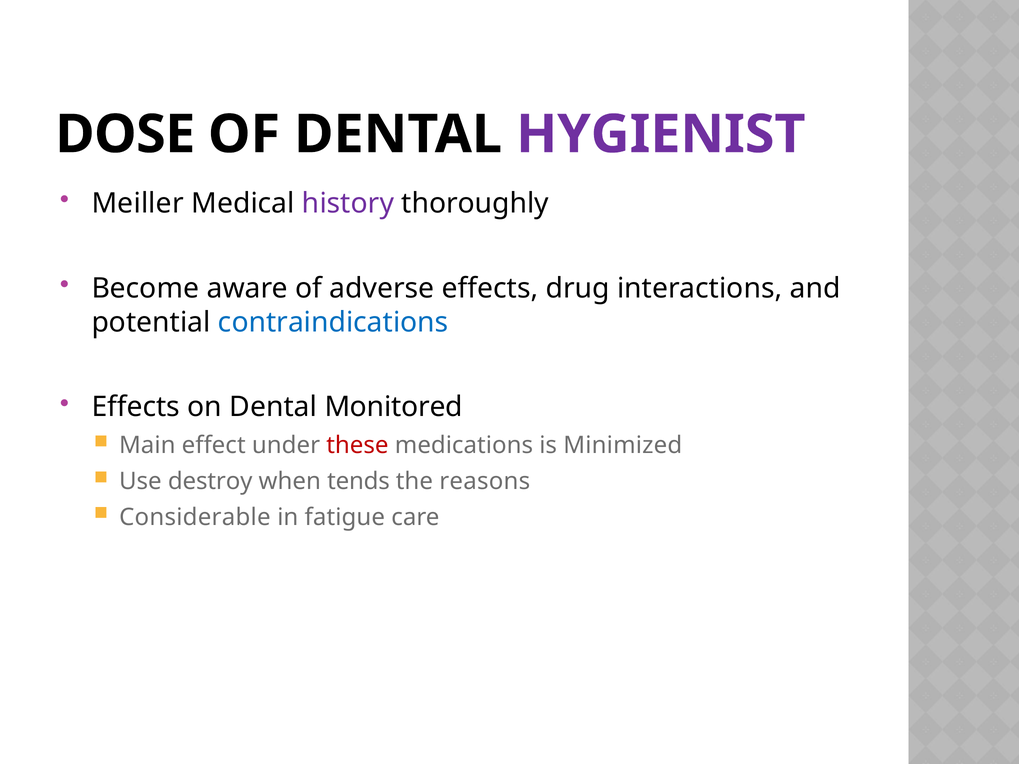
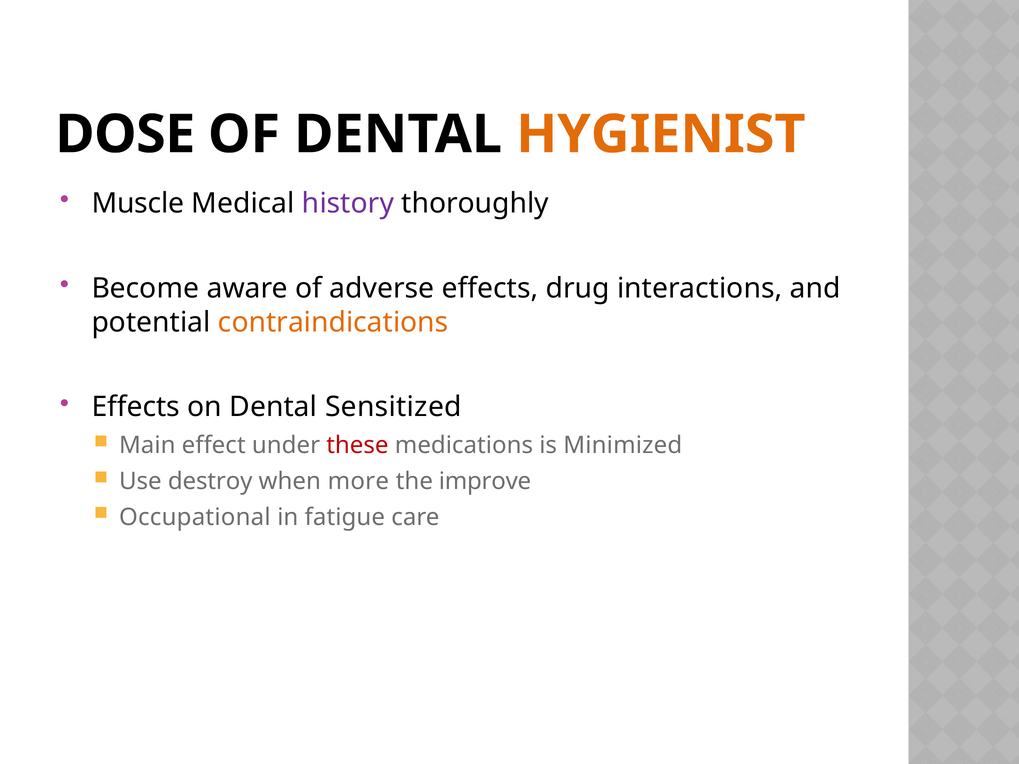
HYGIENIST colour: purple -> orange
Meiller: Meiller -> Muscle
contraindications colour: blue -> orange
Monitored: Monitored -> Sensitized
tends: tends -> more
reasons: reasons -> improve
Considerable: Considerable -> Occupational
